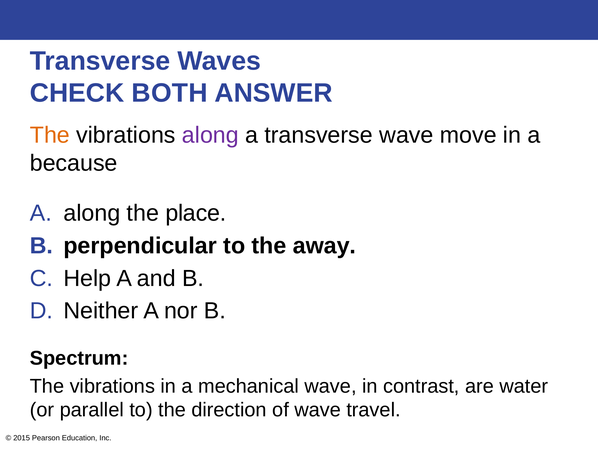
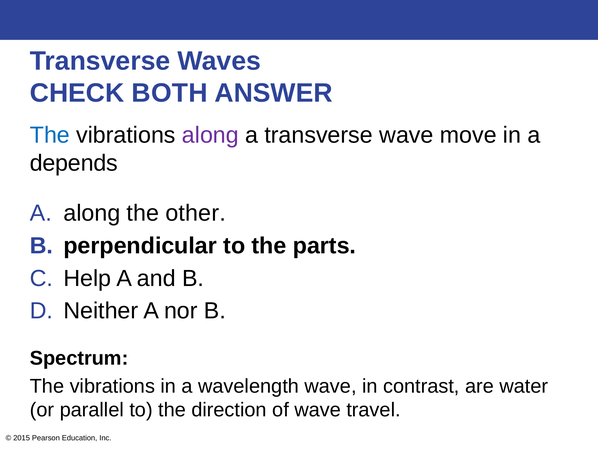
The at (50, 135) colour: orange -> blue
because: because -> depends
place: place -> other
away: away -> parts
mechanical: mechanical -> wavelength
